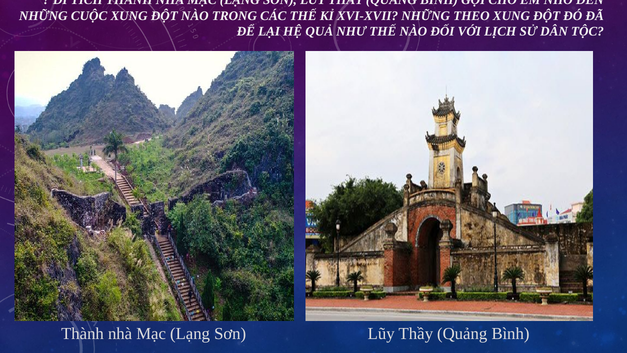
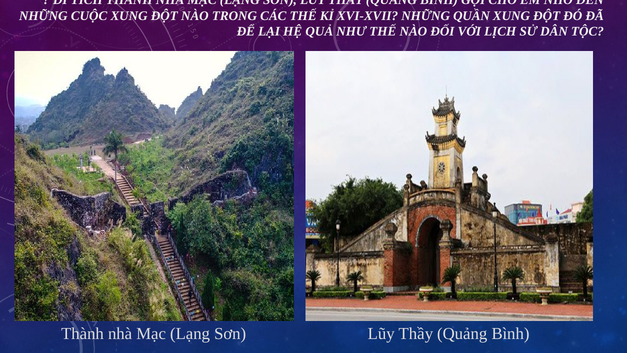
THEO: THEO -> QUẦN
